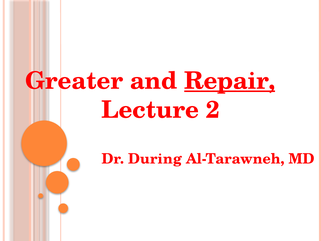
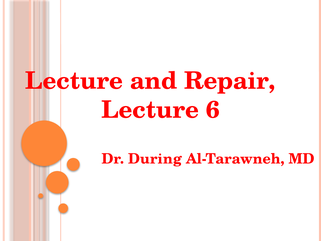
Greater at (74, 81): Greater -> Lecture
Repair underline: present -> none
2: 2 -> 6
